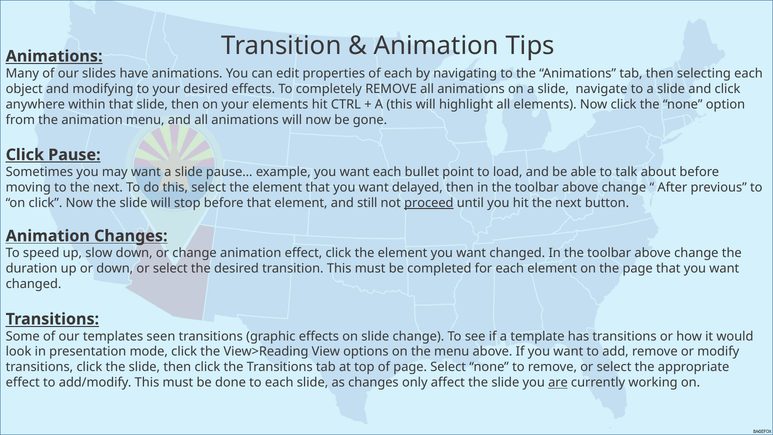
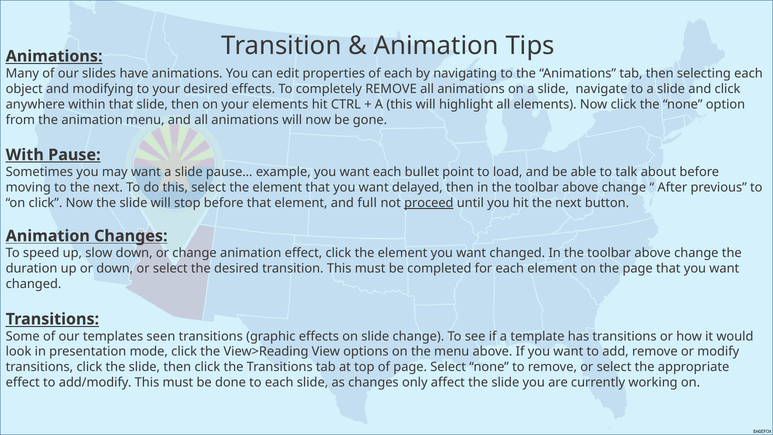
Click at (25, 155): Click -> With
still: still -> full
are underline: present -> none
